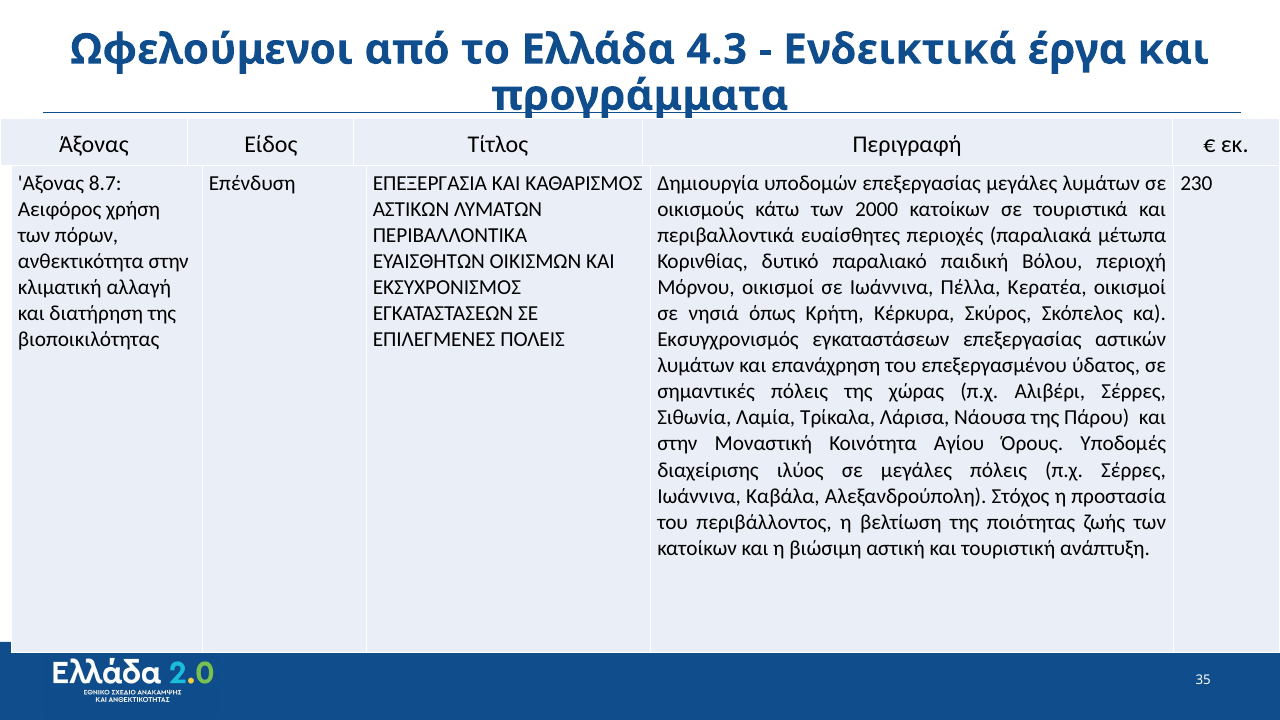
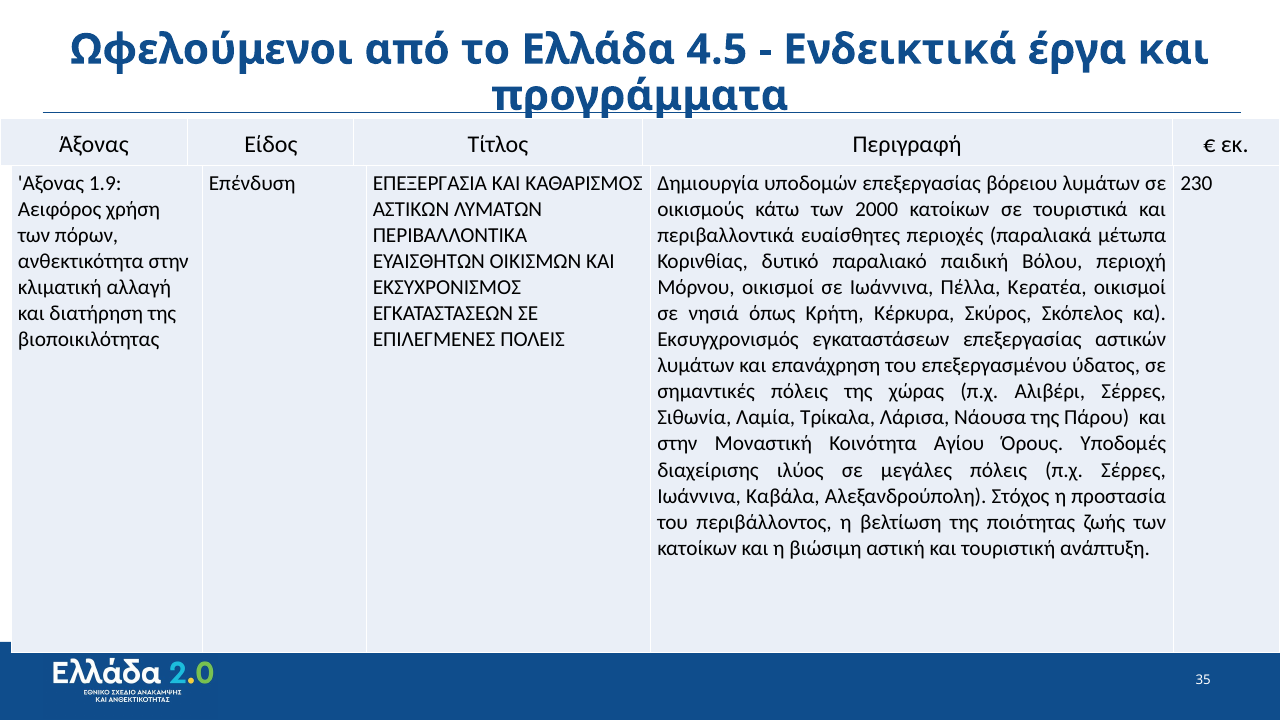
4.3: 4.3 -> 4.5
8.7: 8.7 -> 1.9
επεξεργασίας μεγάλες: μεγάλες -> βόρειου
